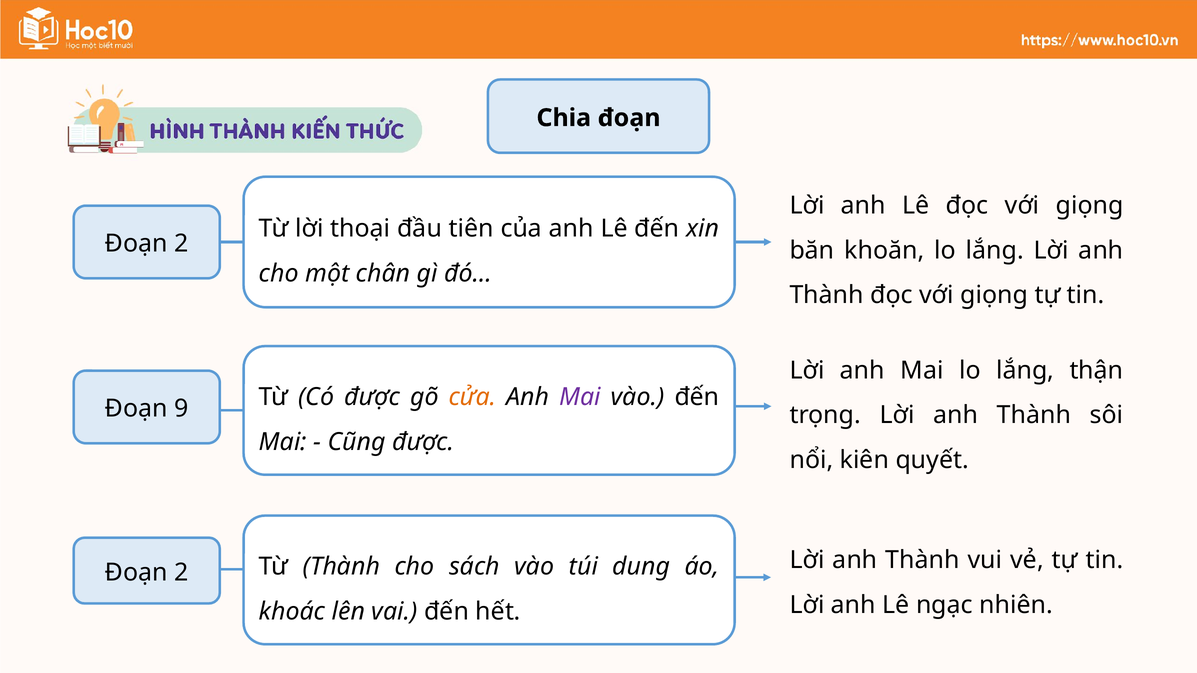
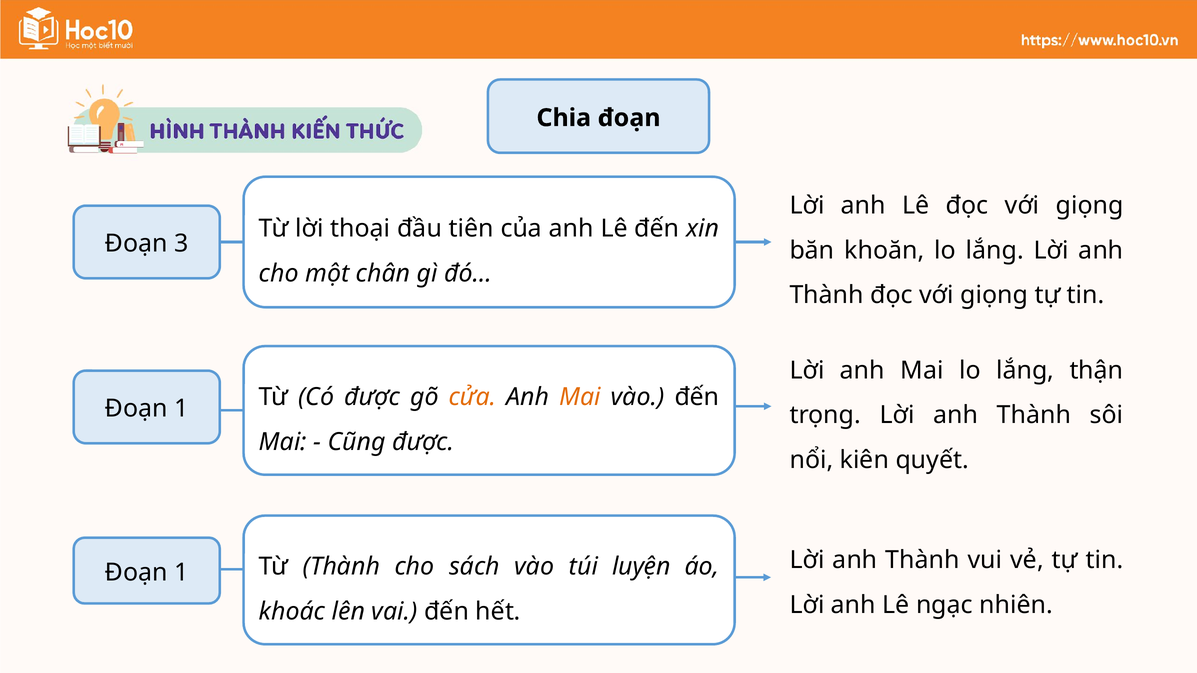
2 at (181, 244): 2 -> 3
Mai at (580, 397) colour: purple -> orange
9 at (181, 409): 9 -> 1
dung: dung -> luyện
2 at (181, 573): 2 -> 1
